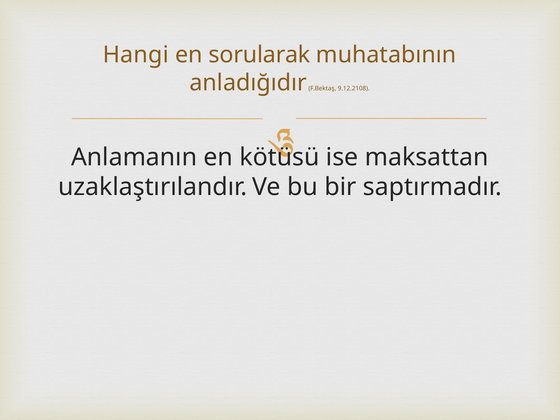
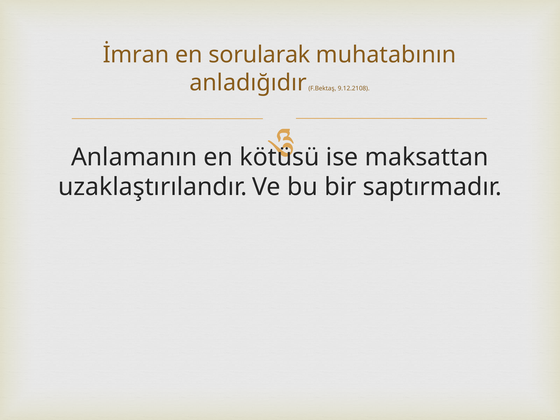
Hangi: Hangi -> İmran
